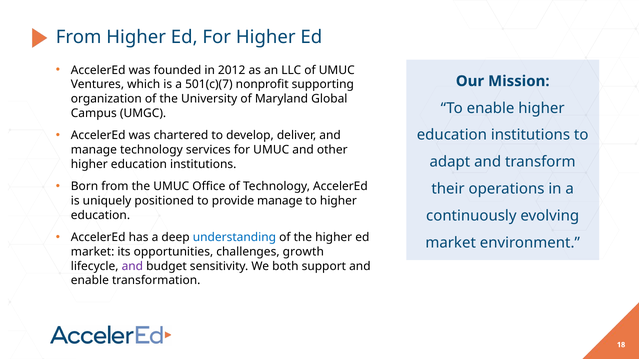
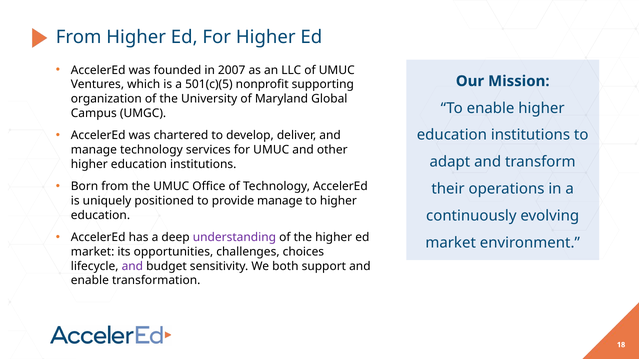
2012: 2012 -> 2007
501(c)(7: 501(c)(7 -> 501(c)(5
understanding colour: blue -> purple
growth: growth -> choices
